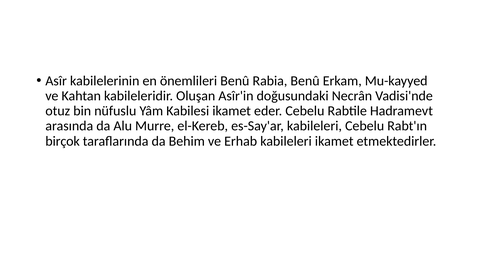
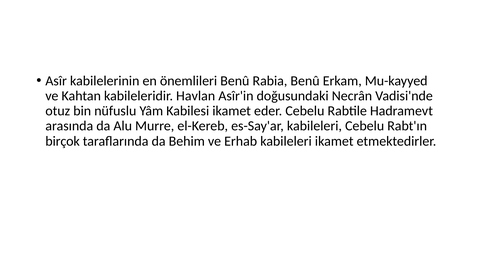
Oluşan: Oluşan -> Havlan
